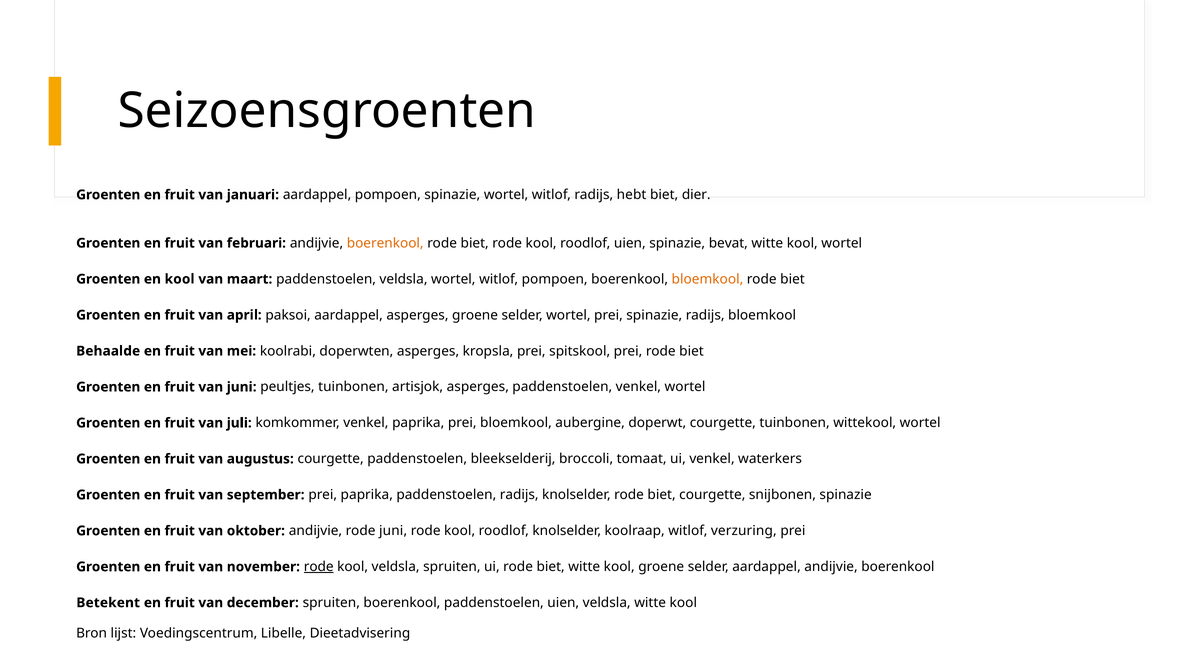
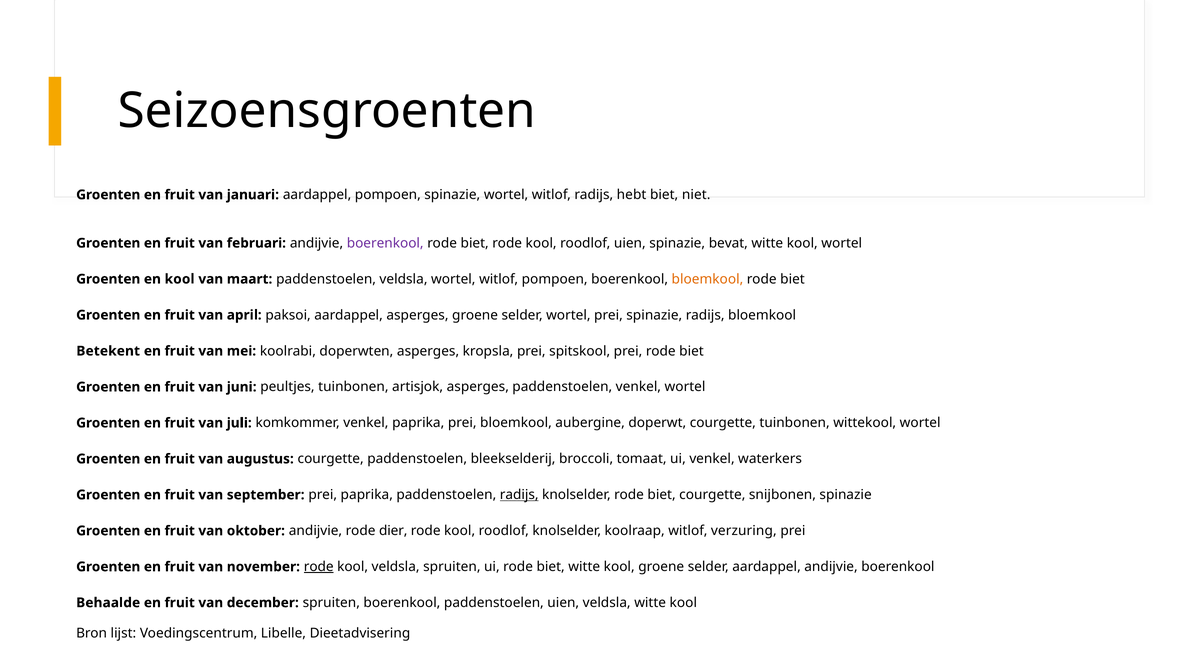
dier: dier -> niet
boerenkool at (385, 243) colour: orange -> purple
Behaalde: Behaalde -> Betekent
radijs at (519, 495) underline: none -> present
rode juni: juni -> dier
Betekent: Betekent -> Behaalde
